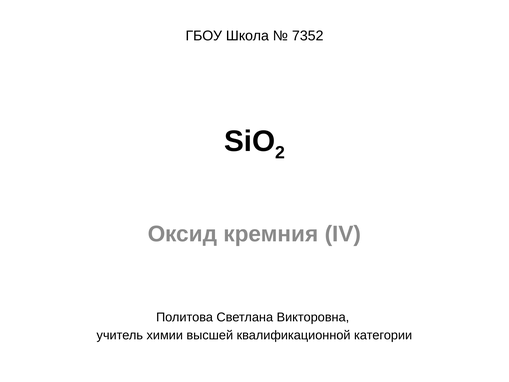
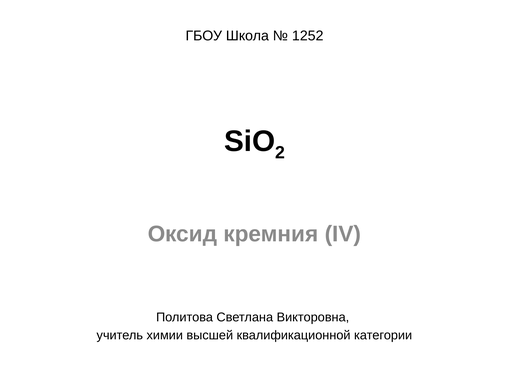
7352: 7352 -> 1252
